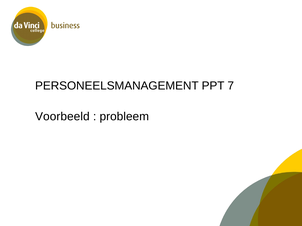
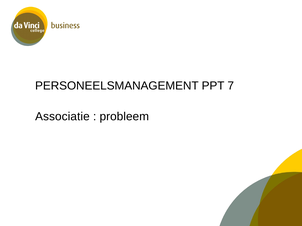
Voorbeeld: Voorbeeld -> Associatie
